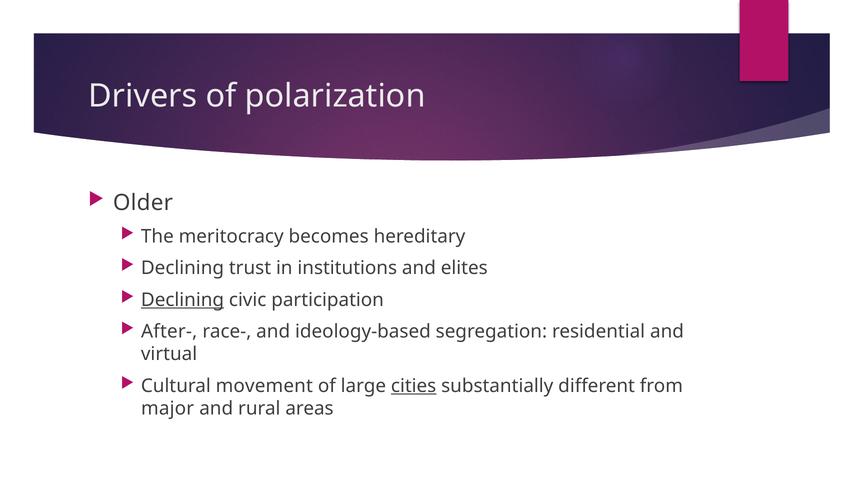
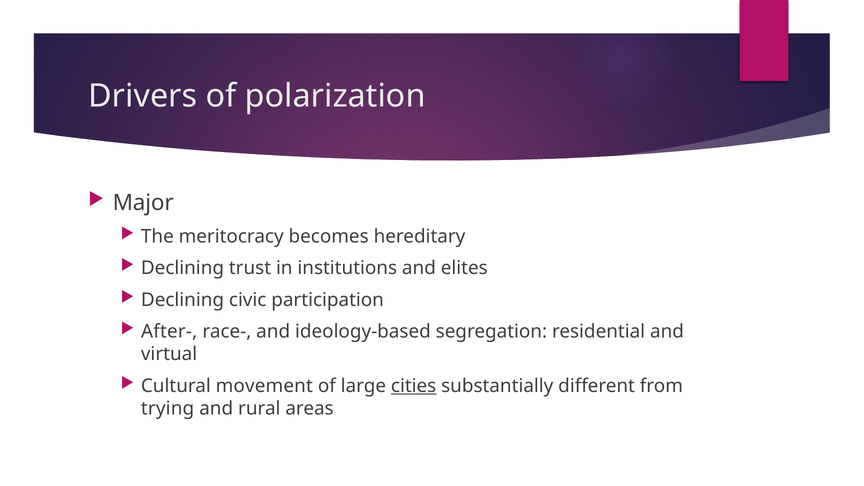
Older: Older -> Major
Declining at (183, 300) underline: present -> none
major: major -> trying
